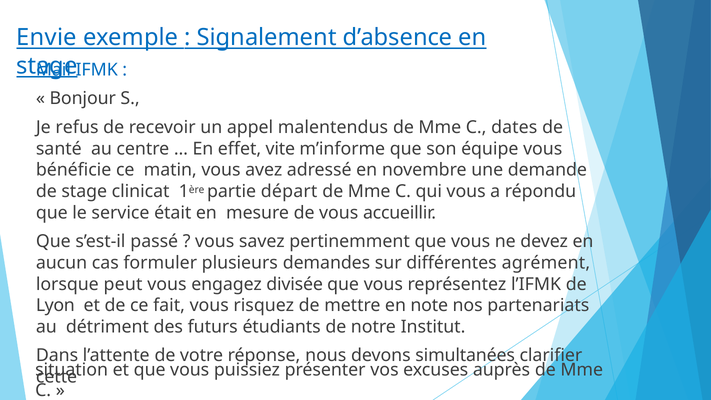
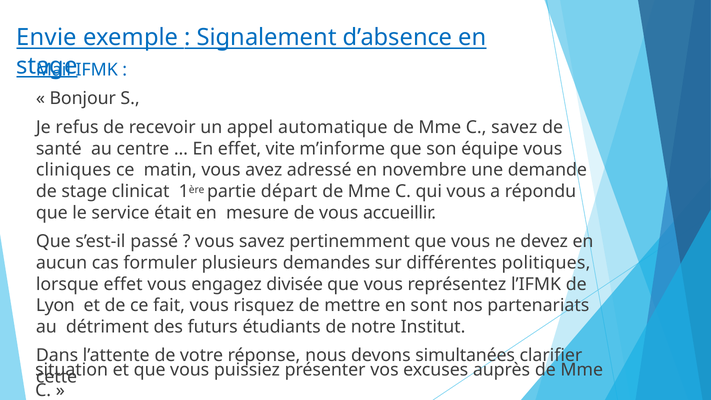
malentendus: malentendus -> automatique
C dates: dates -> savez
bénéficie: bénéficie -> cliniques
agrément: agrément -> politiques
lorsque peut: peut -> effet
note: note -> sont
